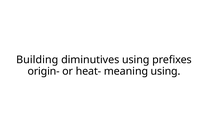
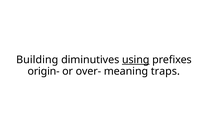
using at (136, 60) underline: none -> present
heat-: heat- -> over-
meaning using: using -> traps
